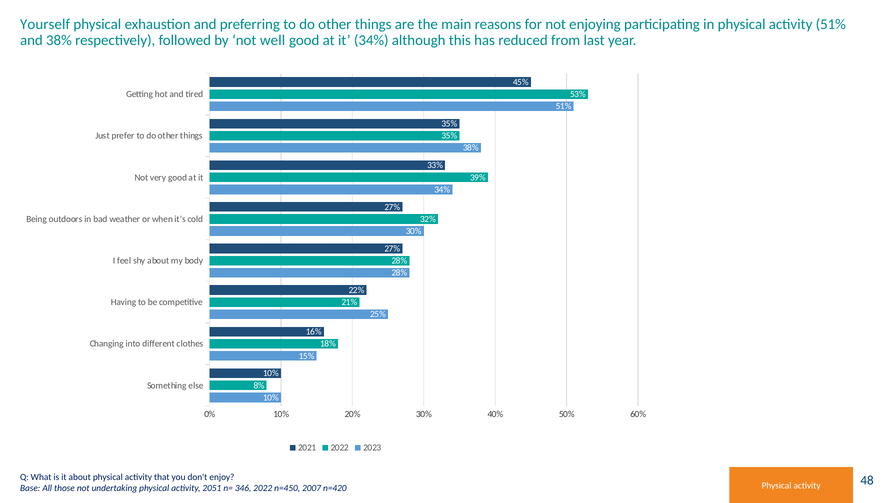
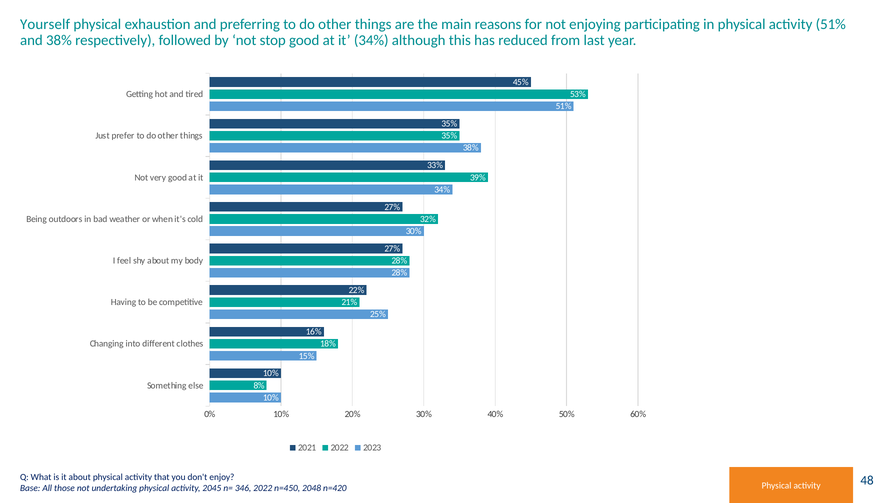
well: well -> stop
2051: 2051 -> 2045
2007: 2007 -> 2048
